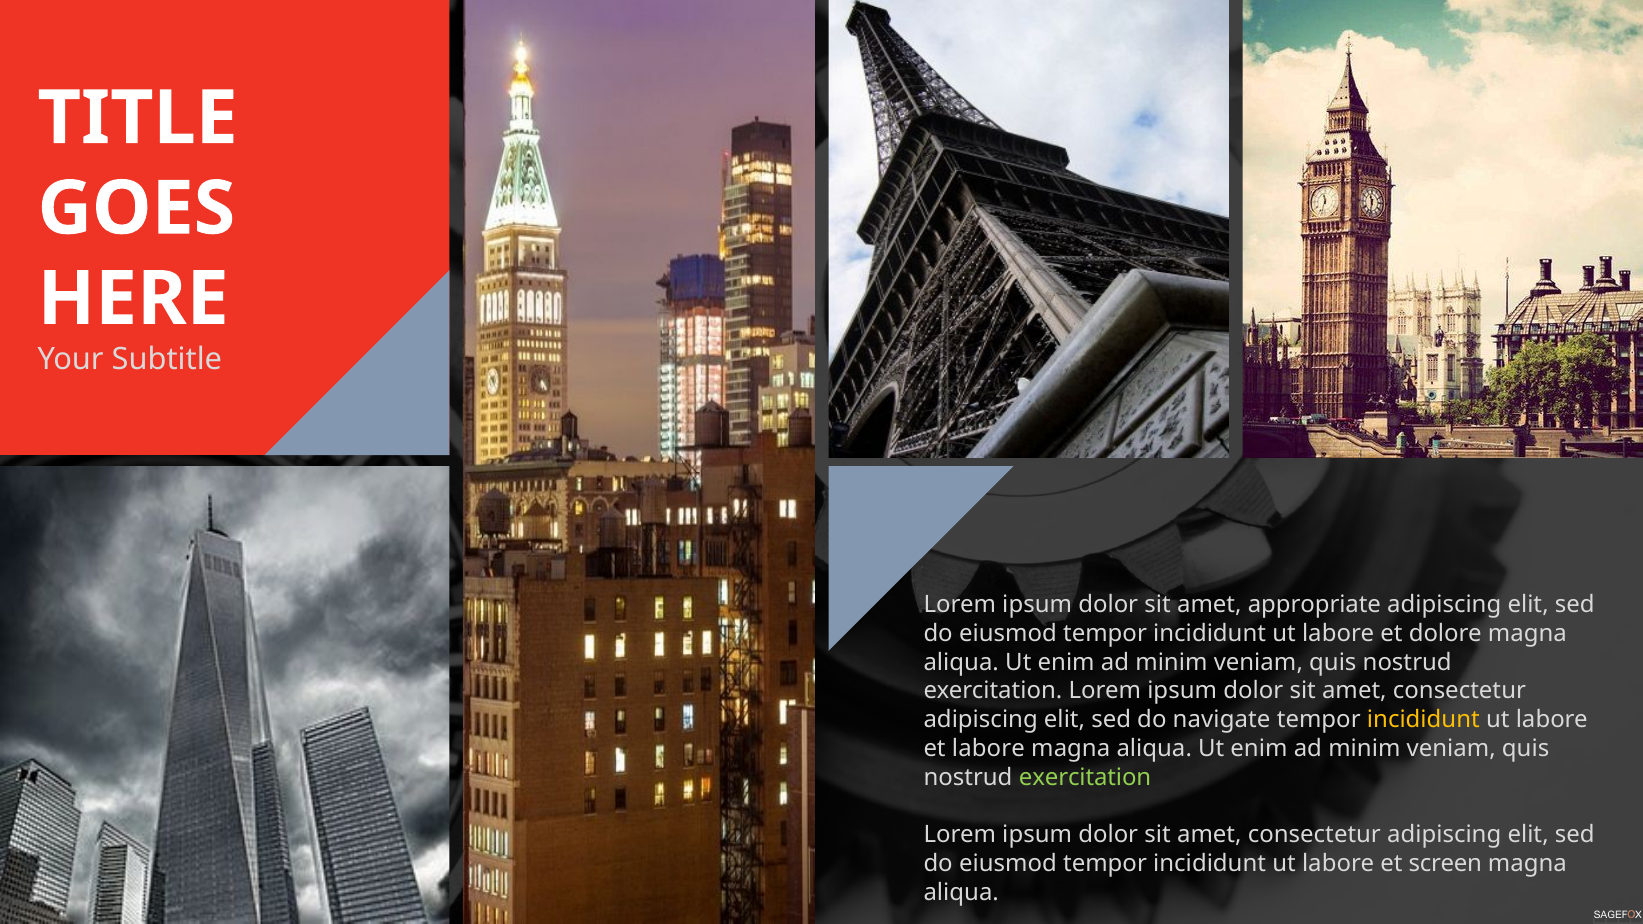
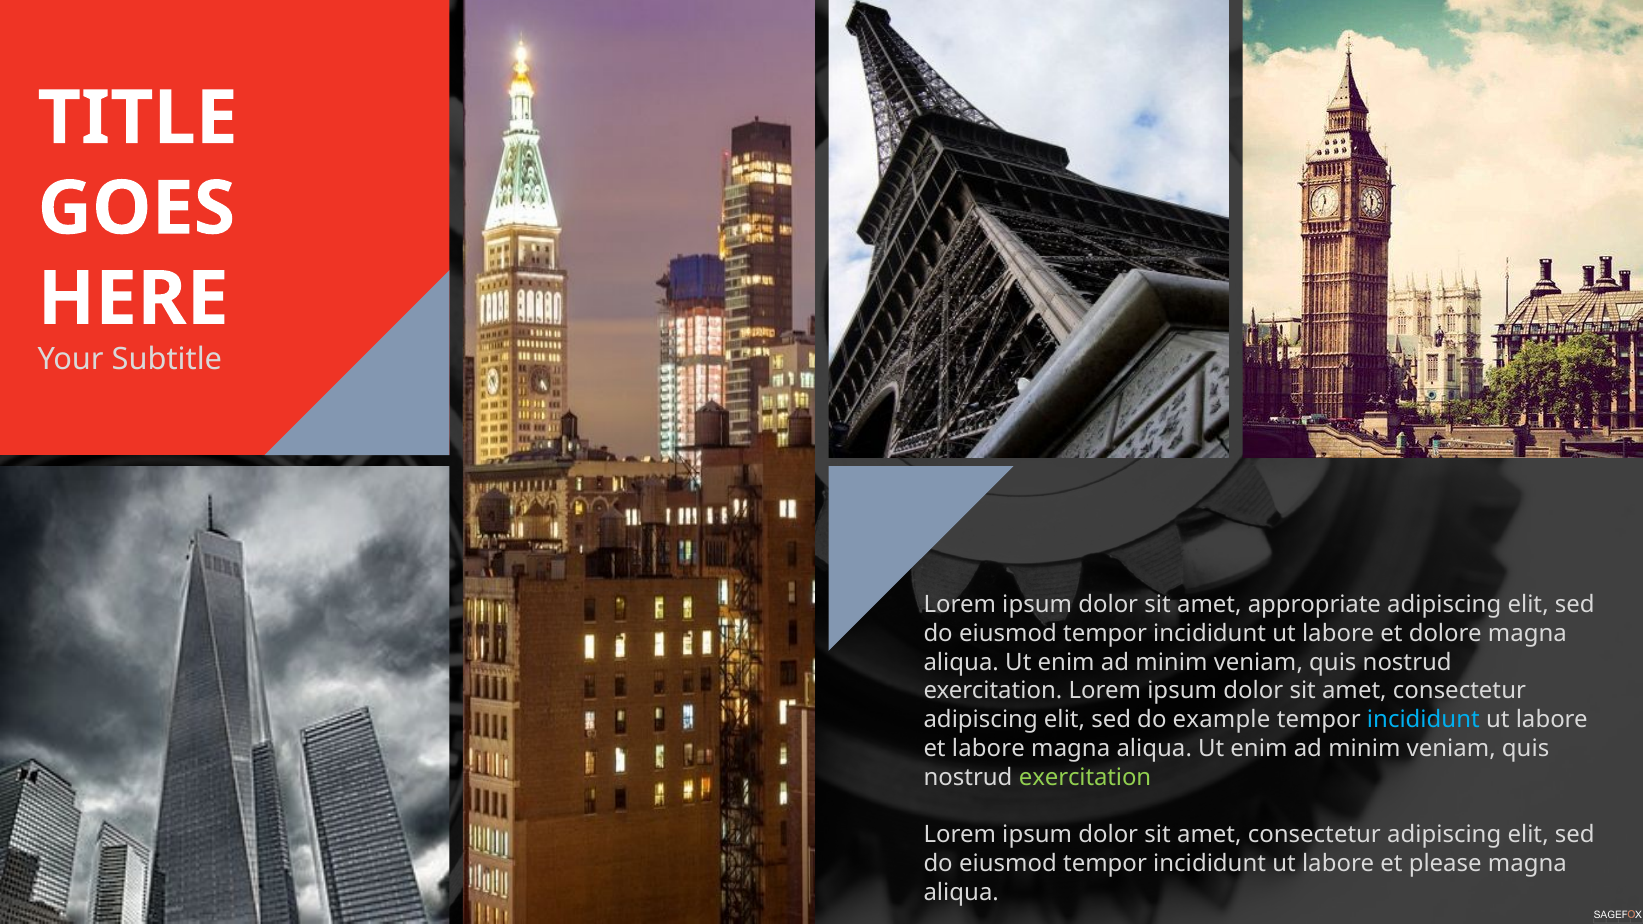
navigate: navigate -> example
incididunt at (1423, 720) colour: yellow -> light blue
screen: screen -> please
